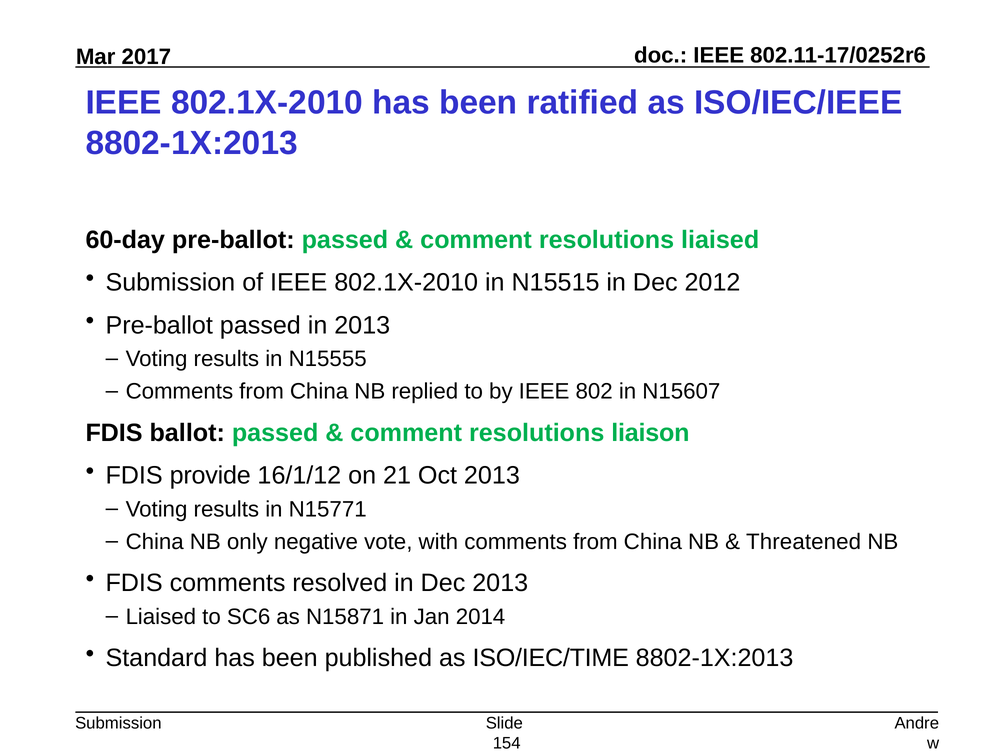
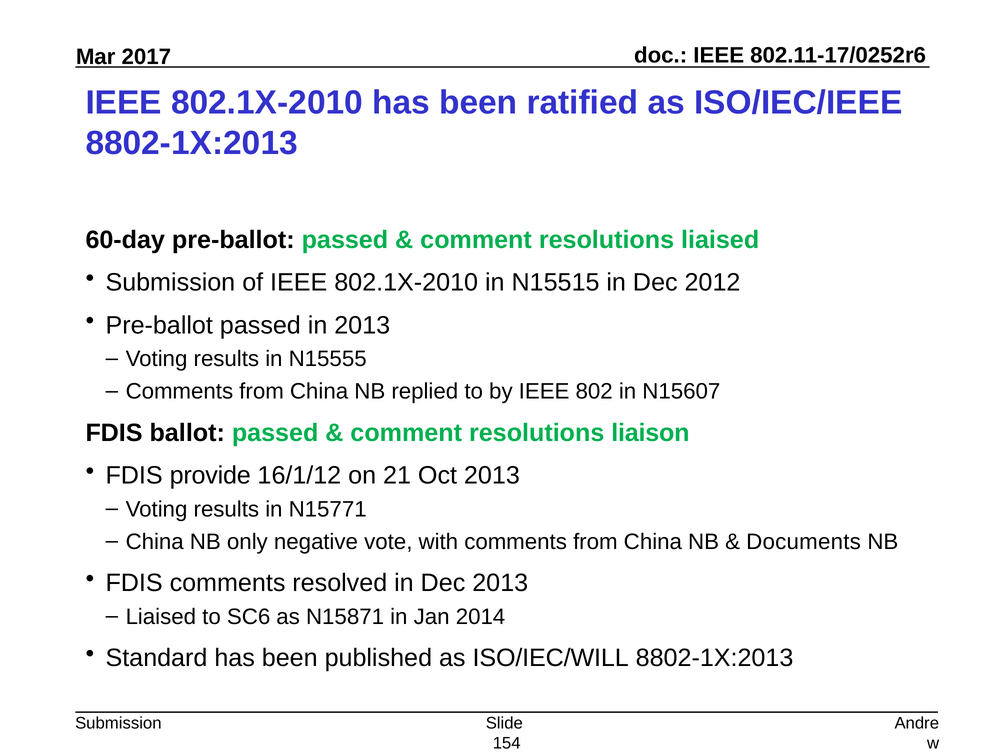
Threatened: Threatened -> Documents
ISO/IEC/TIME: ISO/IEC/TIME -> ISO/IEC/WILL
